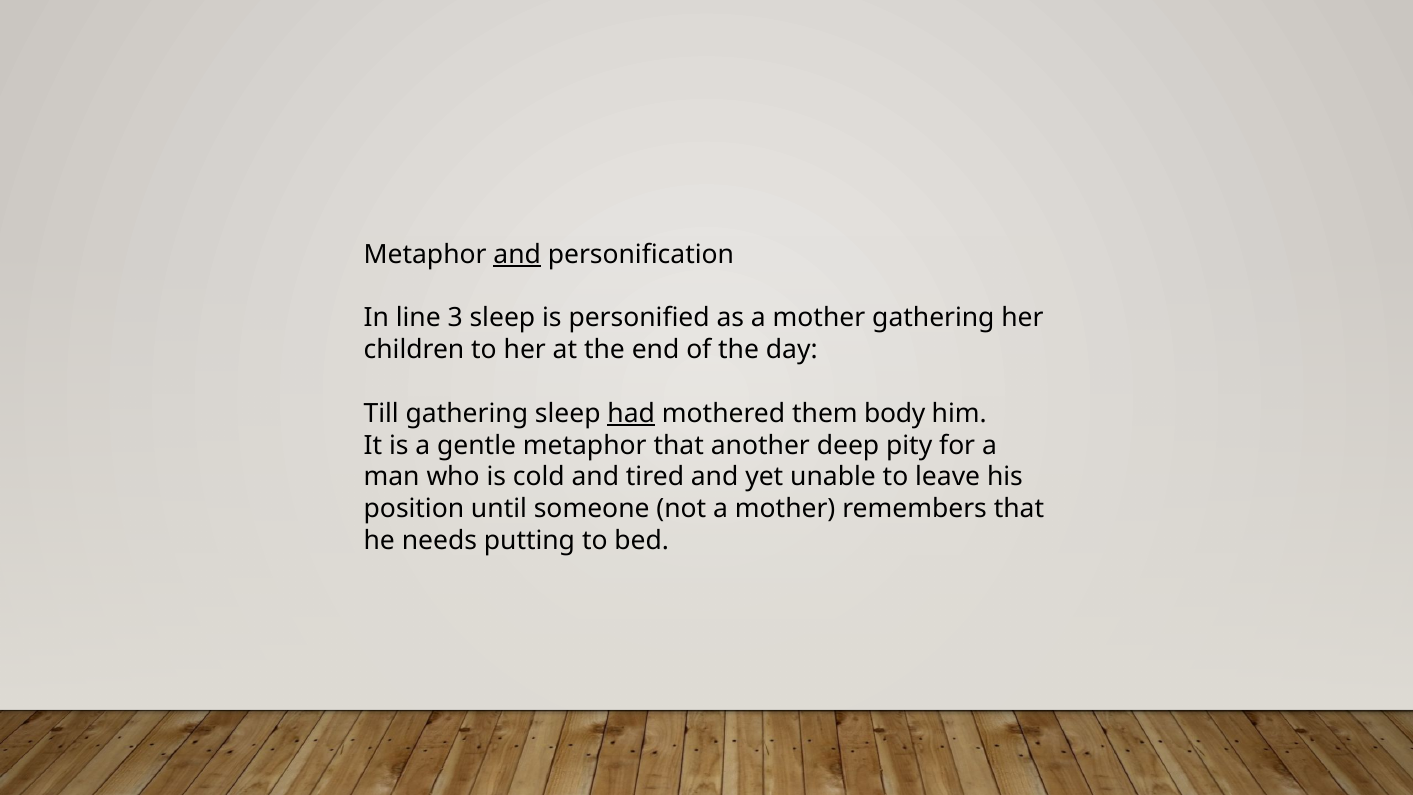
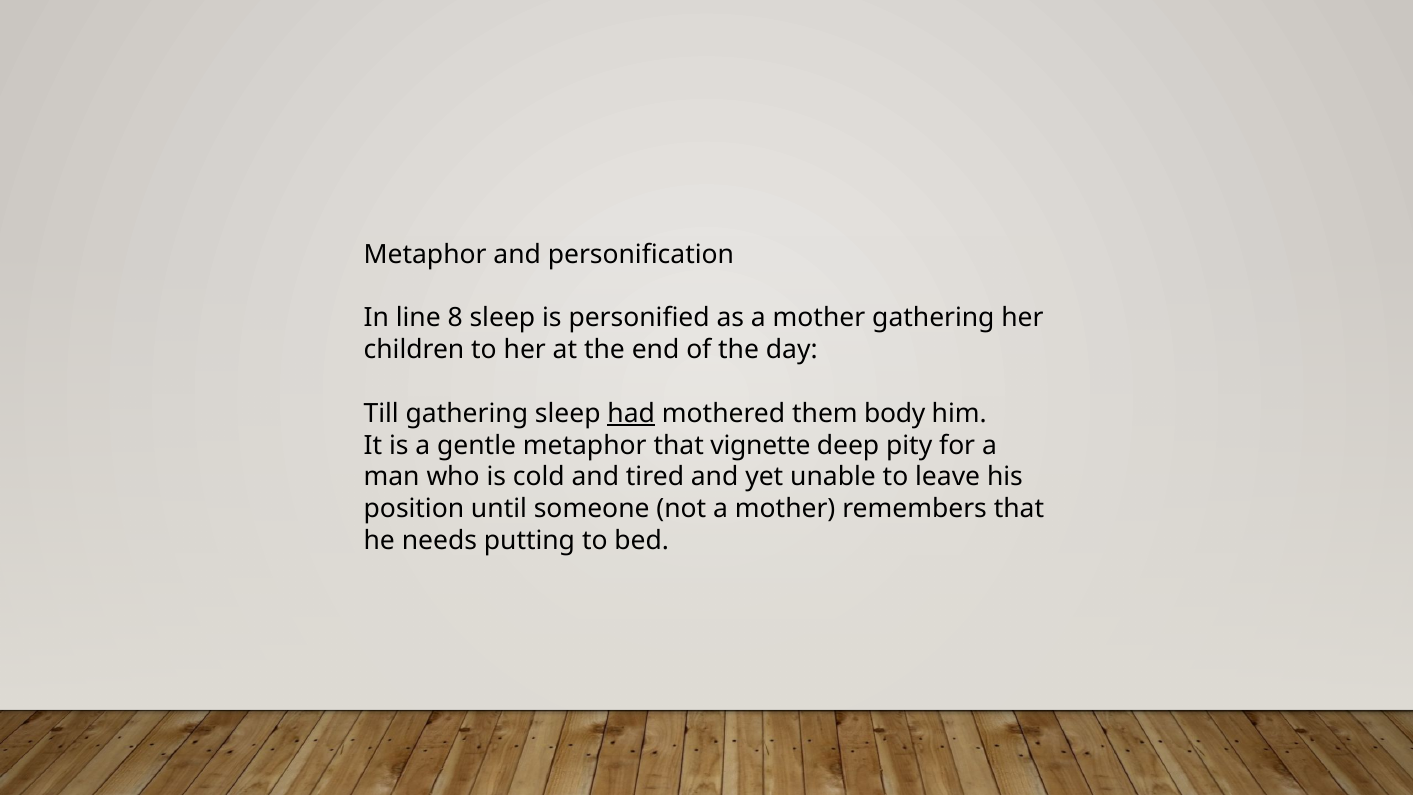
and at (517, 254) underline: present -> none
3: 3 -> 8
another: another -> vignette
